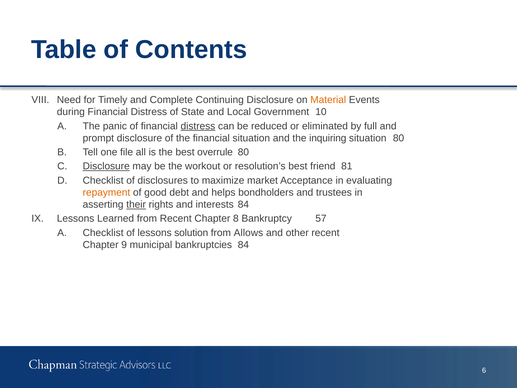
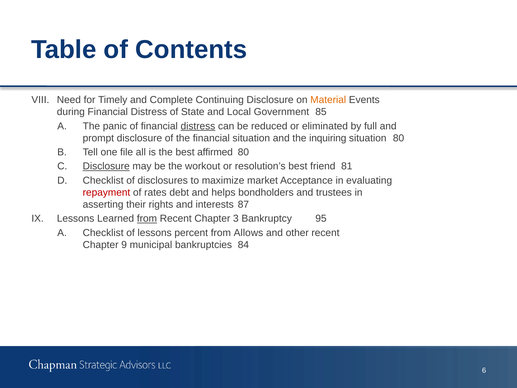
10: 10 -> 85
overrule: overrule -> affirmed
repayment colour: orange -> red
good: good -> rates
their underline: present -> none
interests 84: 84 -> 87
from at (147, 219) underline: none -> present
8: 8 -> 3
57: 57 -> 95
solution: solution -> percent
